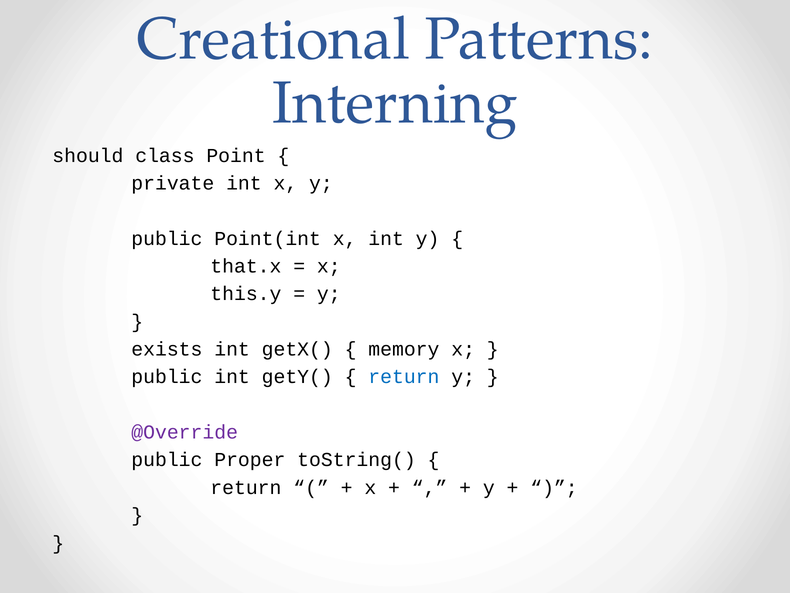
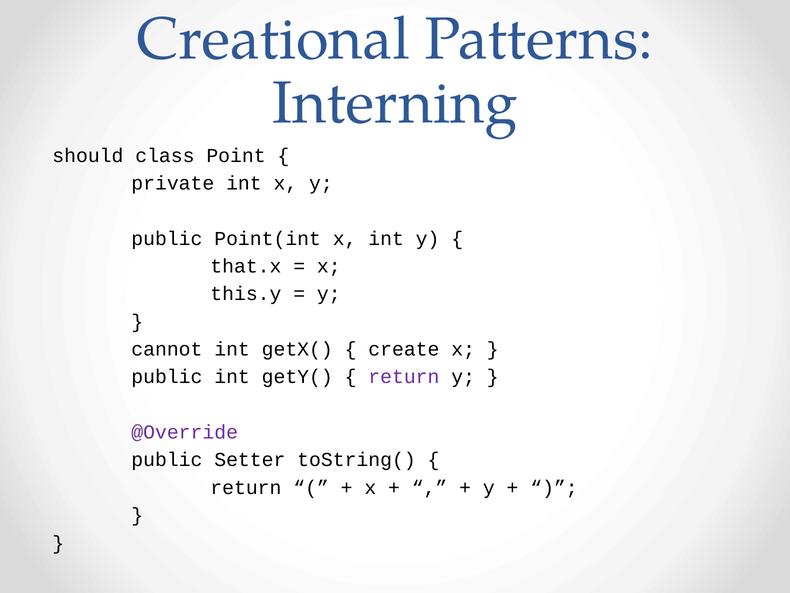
exists: exists -> cannot
memory: memory -> create
return at (404, 377) colour: blue -> purple
Proper: Proper -> Setter
